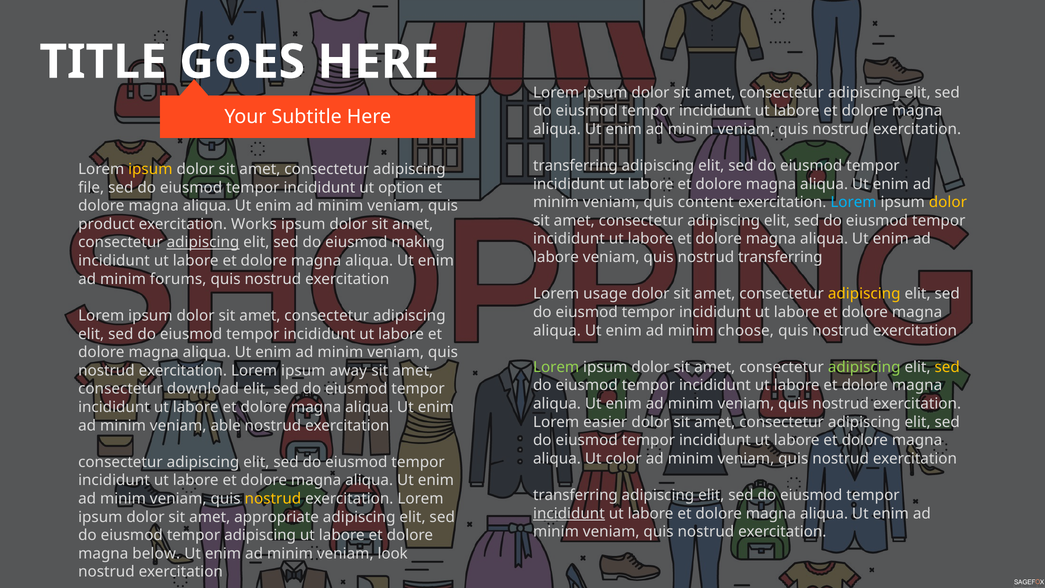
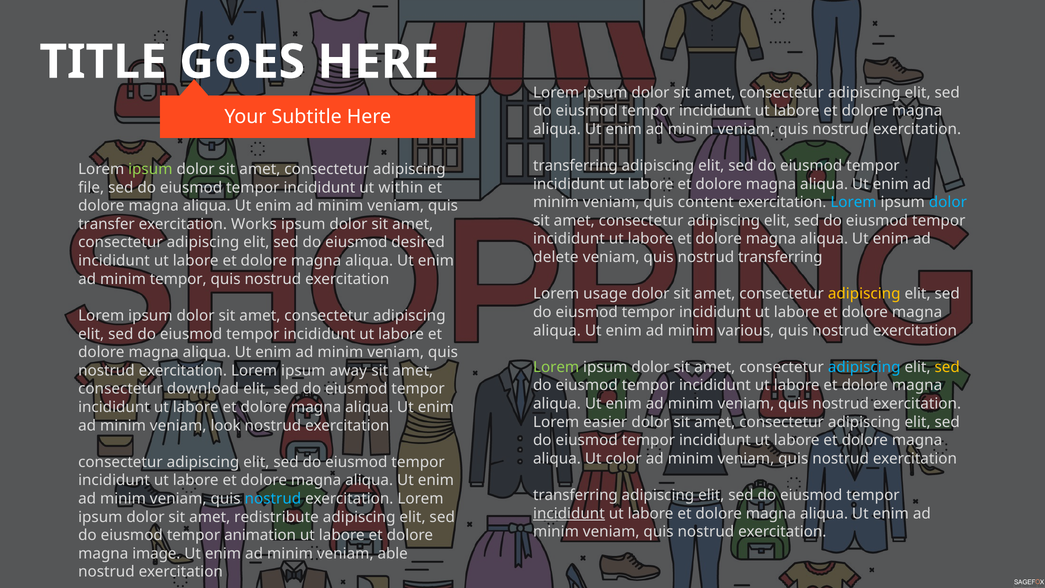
ipsum at (150, 169) colour: yellow -> light green
option: option -> within
dolor at (948, 202) colour: yellow -> light blue
product: product -> transfer
adipiscing at (203, 242) underline: present -> none
making: making -> desired
labore at (556, 257): labore -> delete
minim forums: forums -> tempor
choose: choose -> various
adipiscing at (864, 367) colour: light green -> light blue
able: able -> look
nostrud at (273, 499) colour: yellow -> light blue
appropriate: appropriate -> redistribute
tempor adipiscing: adipiscing -> animation
below: below -> image
look: look -> able
